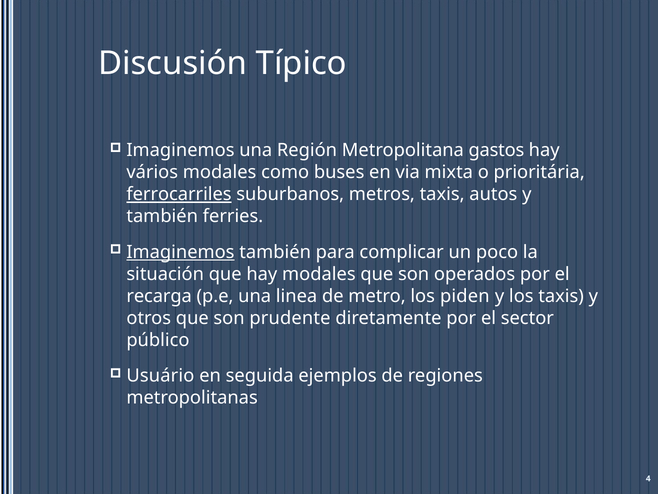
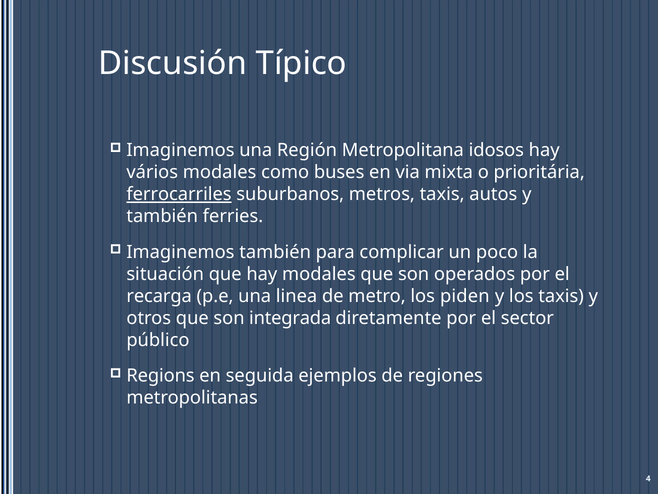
gastos: gastos -> idosos
Imaginemos at (180, 252) underline: present -> none
prudente: prudente -> integrada
Usuário: Usuário -> Regions
